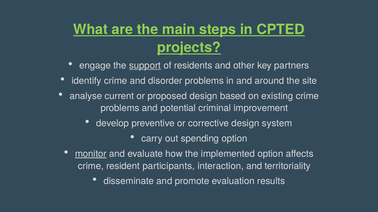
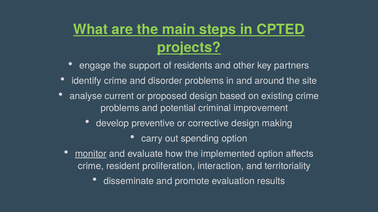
support underline: present -> none
system: system -> making
participants: participants -> proliferation
